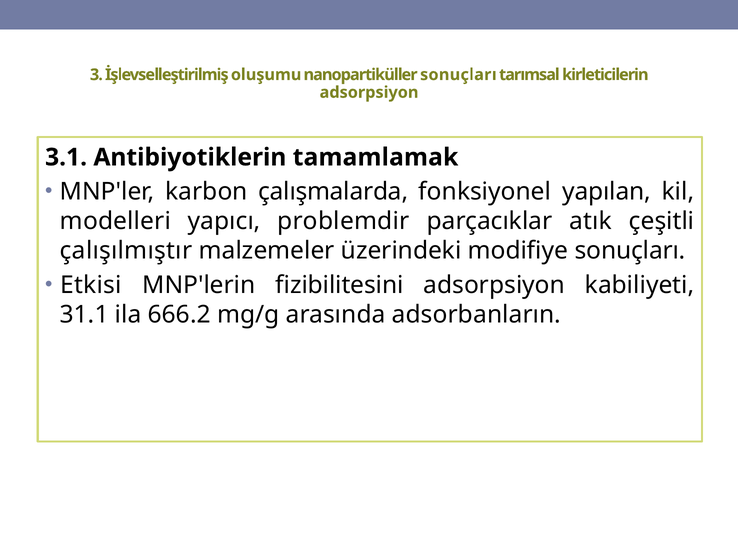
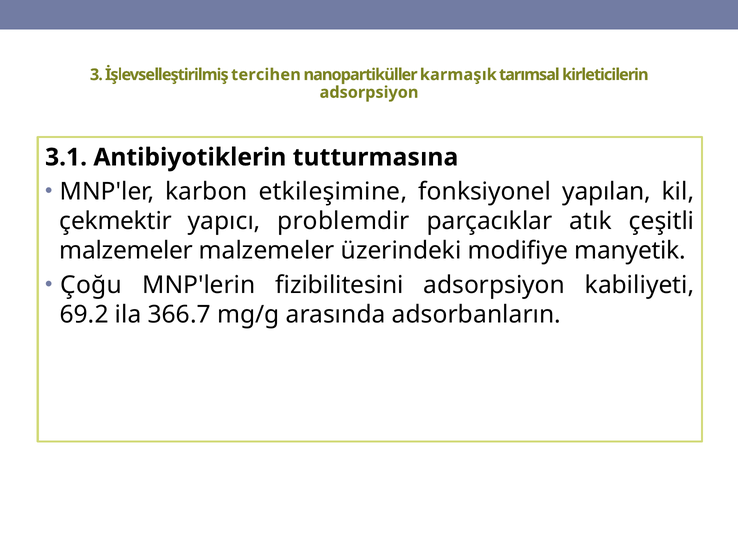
oluşumu: oluşumu -> tercihen
nanopartiküller sonuçları: sonuçları -> karmaşık
tamamlamak: tamamlamak -> tutturmasına
çalışmalarda: çalışmalarda -> etkileşimine
modelleri: modelleri -> çekmektir
çalışılmıştır at (126, 251): çalışılmıştır -> malzemeler
modifiye sonuçları: sonuçları -> manyetik
Etkisi: Etkisi -> Çoğu
31.1: 31.1 -> 69.2
666.2: 666.2 -> 366.7
